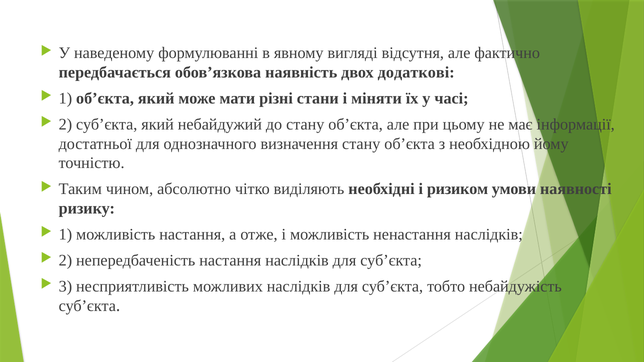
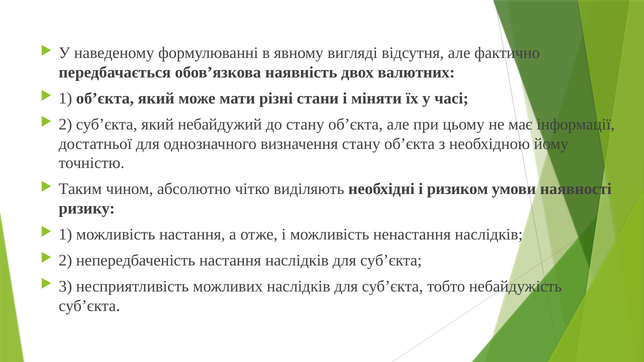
додаткові: додаткові -> валютних
